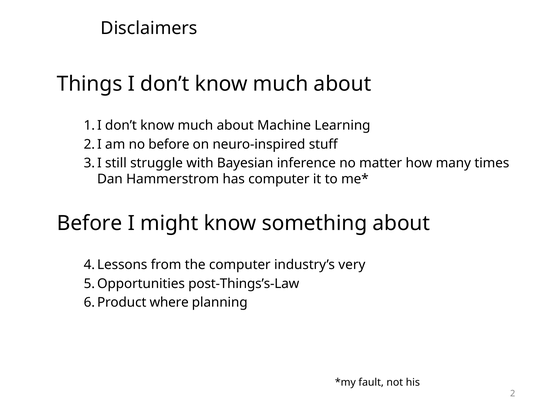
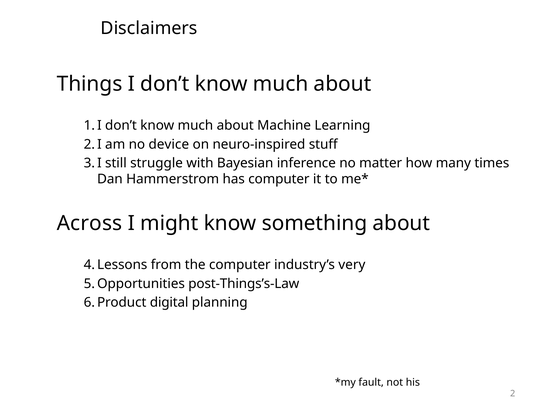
no before: before -> device
Before at (90, 223): Before -> Across
where: where -> digital
